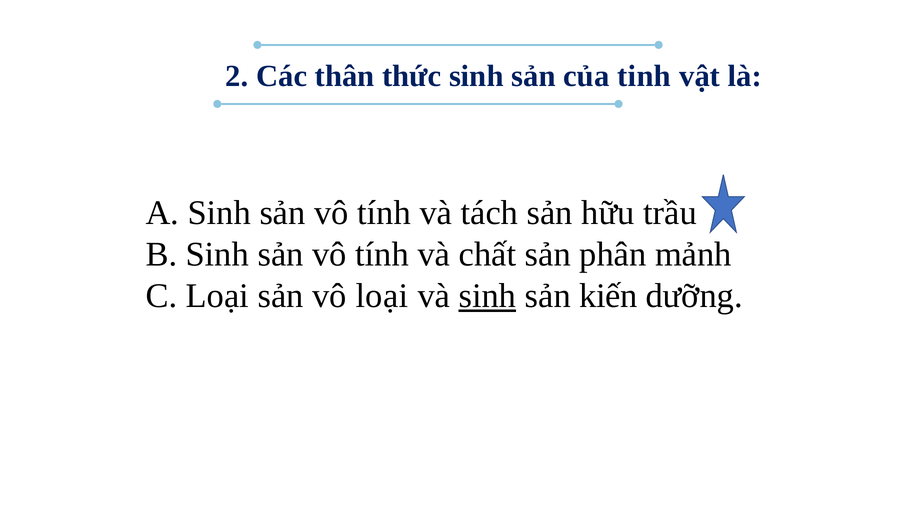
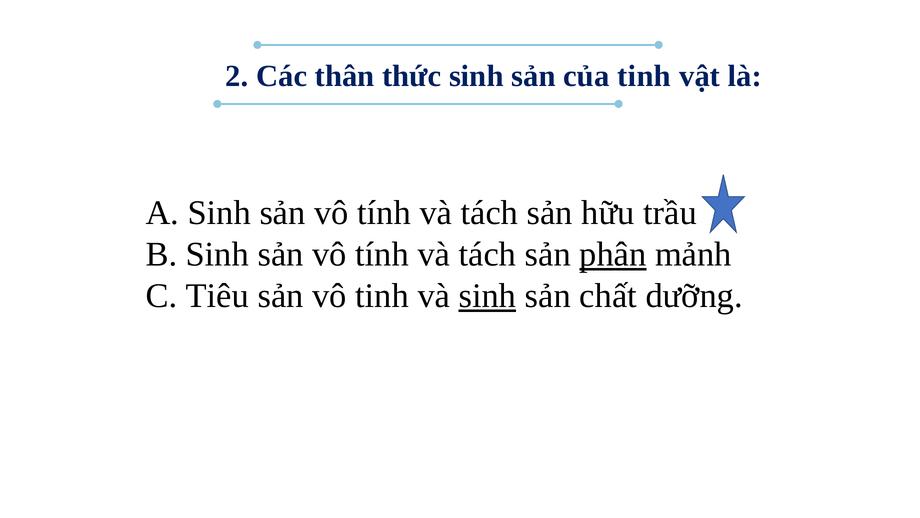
chất at (487, 254): chất -> tách
phân underline: none -> present
C Loại: Loại -> Tiêu
vô loại: loại -> tinh
kiến: kiến -> chất
